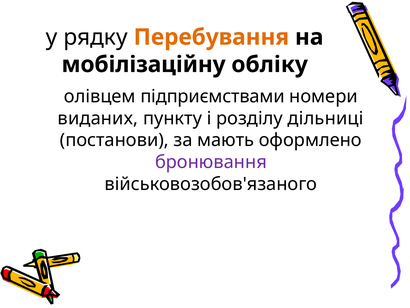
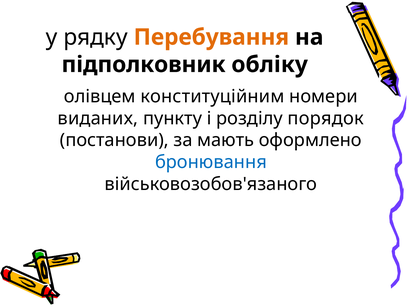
мобілізаційну: мобілізаційну -> підполковник
підприємствами: підприємствами -> конституційним
дільниці: дільниці -> порядок
бронювання colour: purple -> blue
